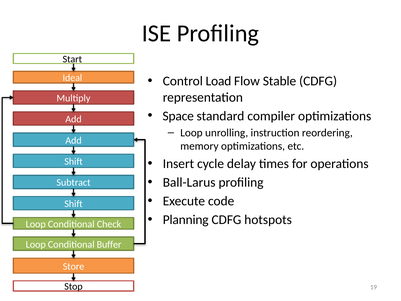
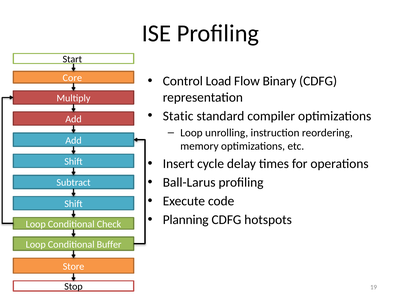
Ideal: Ideal -> Core
Stable: Stable -> Binary
Space: Space -> Static
